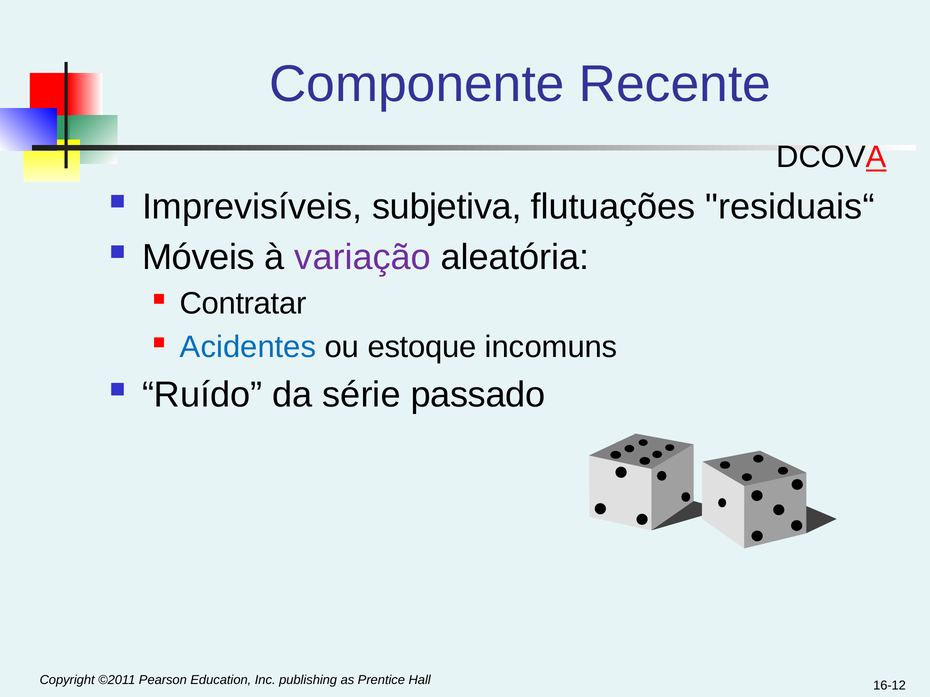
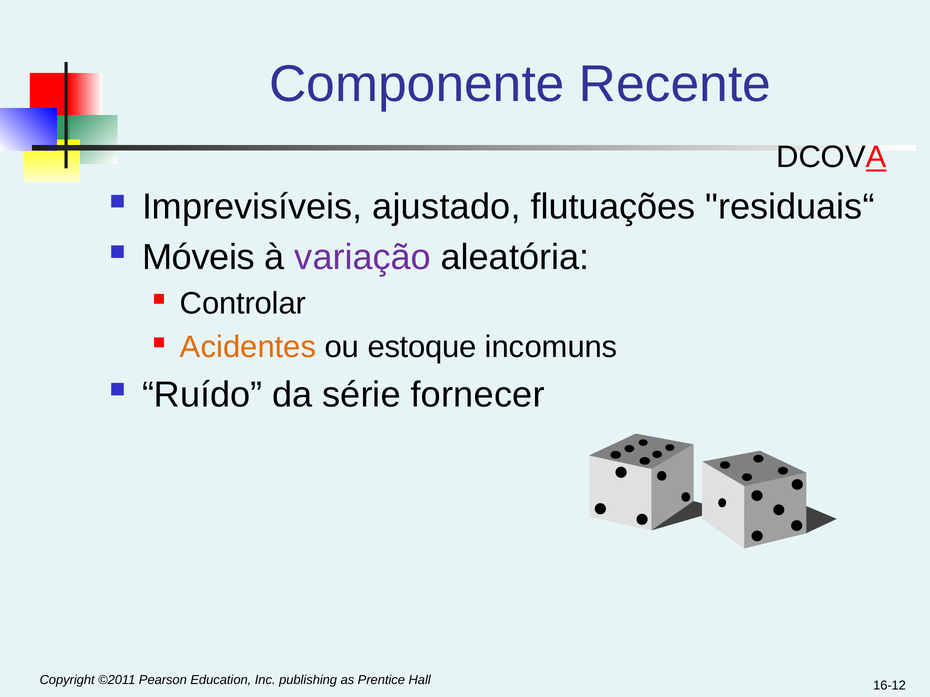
subjetiva: subjetiva -> ajustado
Contratar: Contratar -> Controlar
Acidentes colour: blue -> orange
passado: passado -> fornecer
